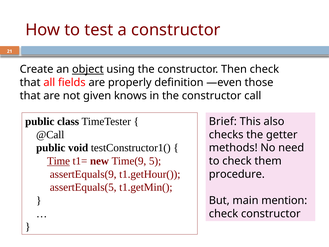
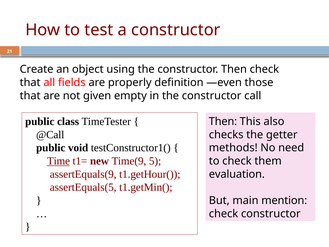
object underline: present -> none
knows: knows -> empty
Brief at (223, 121): Brief -> Then
procedure: procedure -> evaluation
